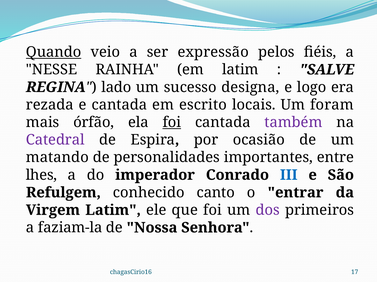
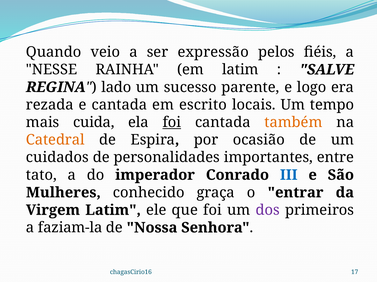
Quando underline: present -> none
designa: designa -> parente
foram: foram -> tempo
órfão: órfão -> cuida
também colour: purple -> orange
Catedral colour: purple -> orange
matando: matando -> cuidados
lhes: lhes -> tato
Refulgem: Refulgem -> Mulheres
canto: canto -> graça
